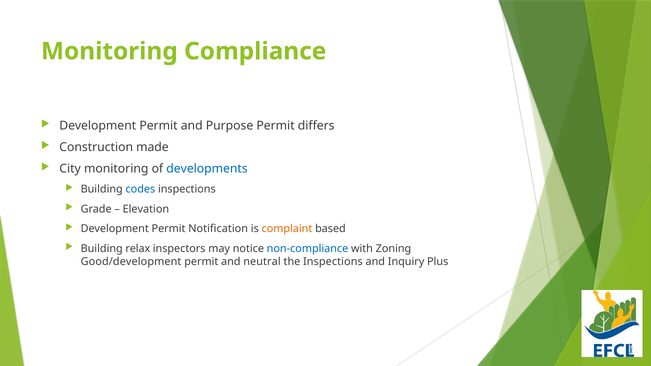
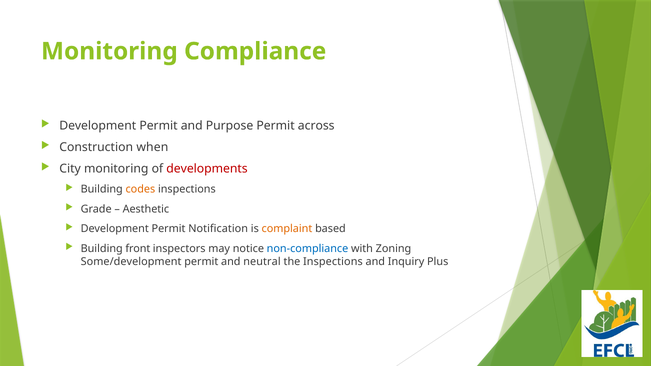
differs: differs -> across
made: made -> when
developments colour: blue -> red
codes colour: blue -> orange
Elevation: Elevation -> Aesthetic
relax: relax -> front
Good/development: Good/development -> Some/development
